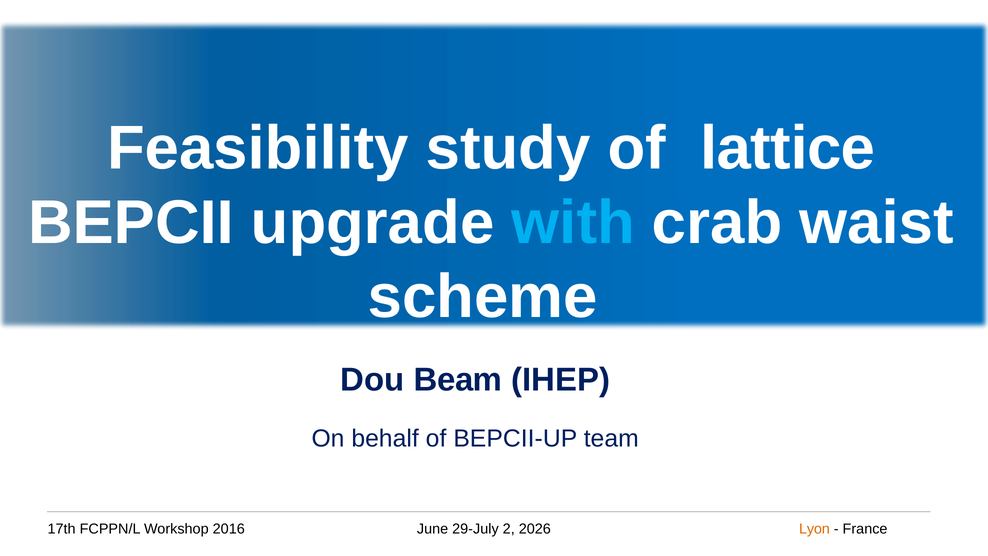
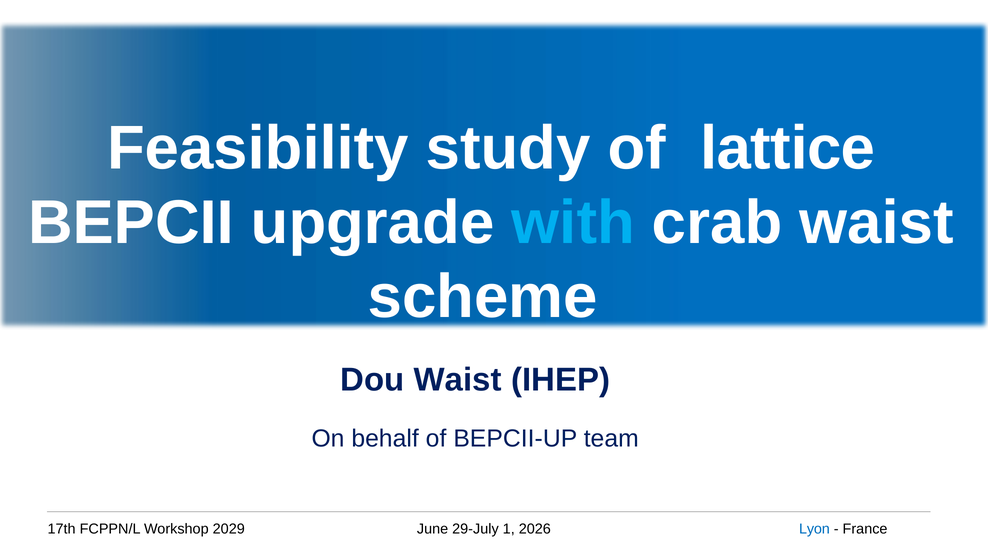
Dou Beam: Beam -> Waist
2016: 2016 -> 2029
2: 2 -> 1
Lyon colour: orange -> blue
